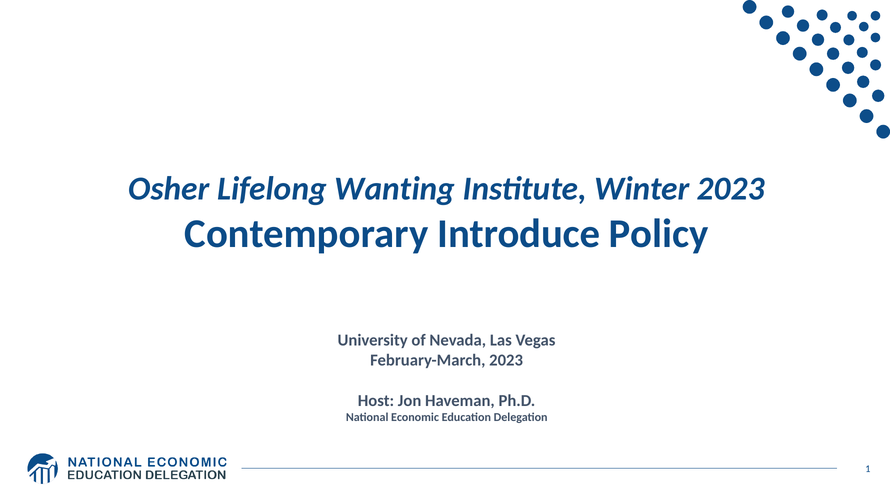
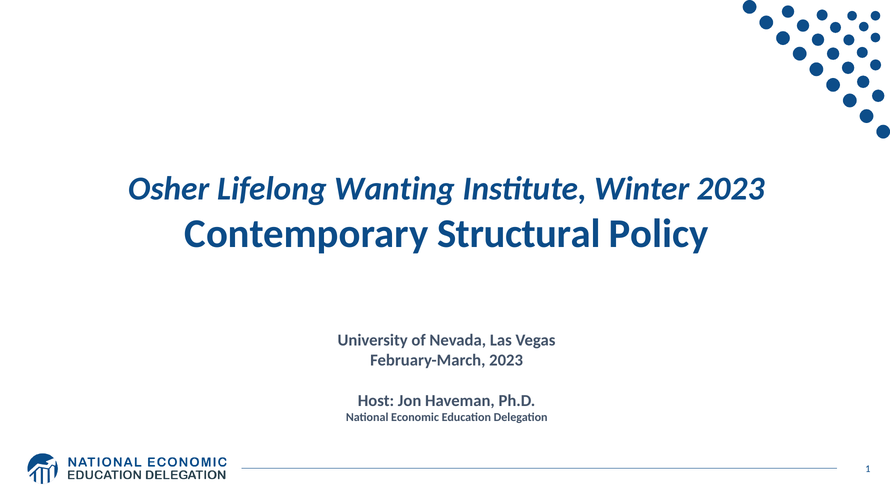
Introduce: Introduce -> Structural
